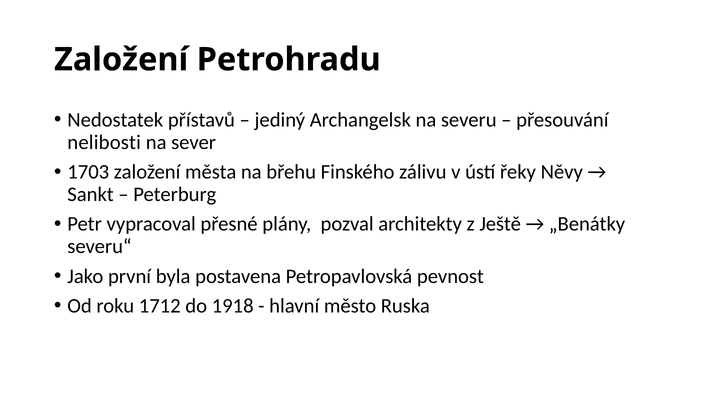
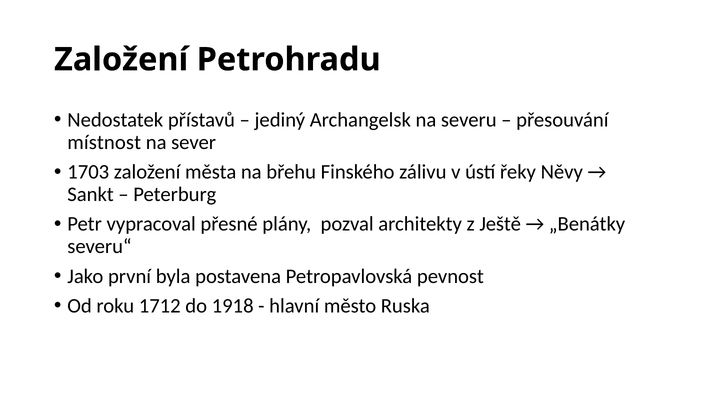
nelibosti: nelibosti -> místnost
